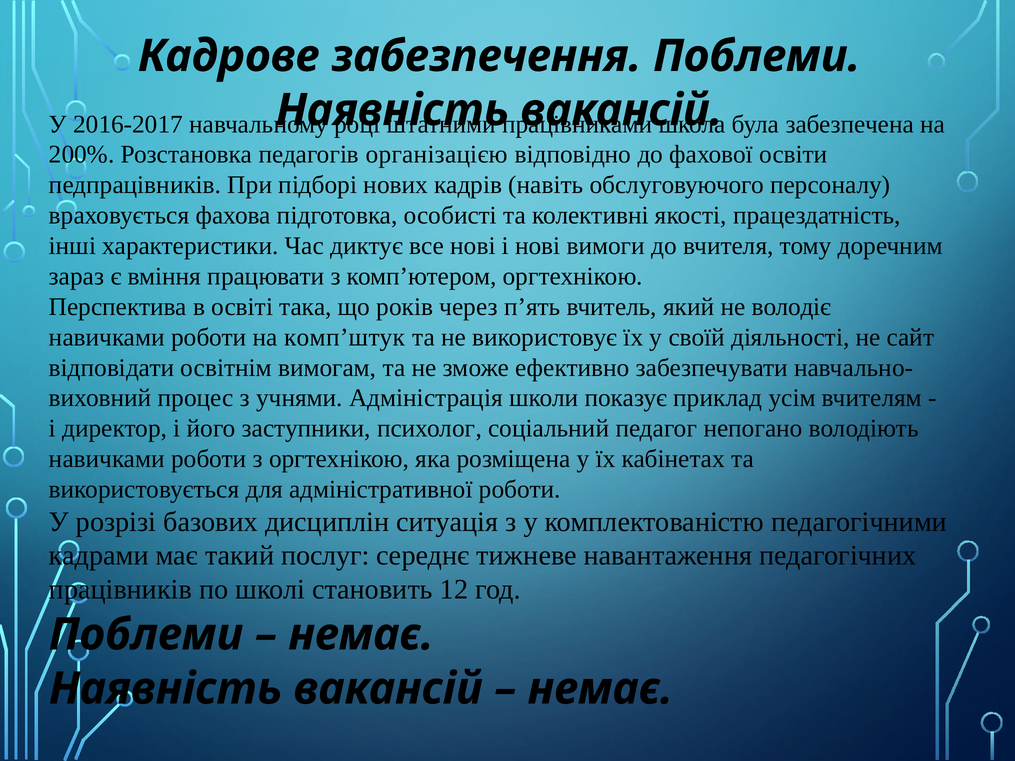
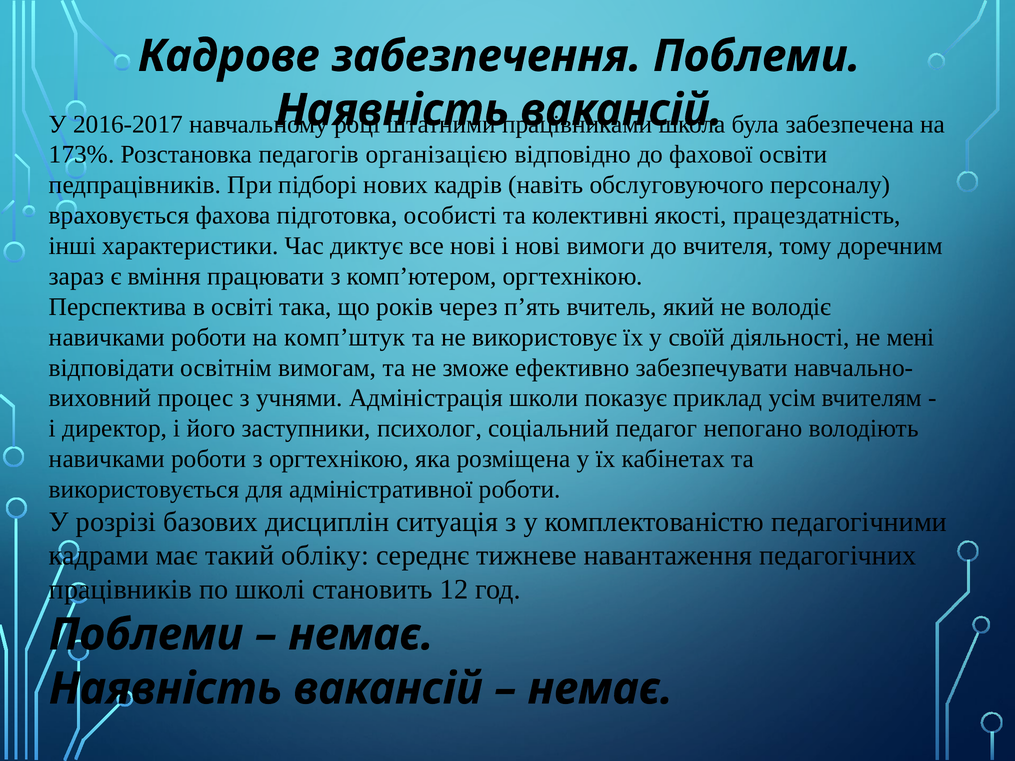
200%: 200% -> 173%
сайт: сайт -> мені
послуг: послуг -> обліку
